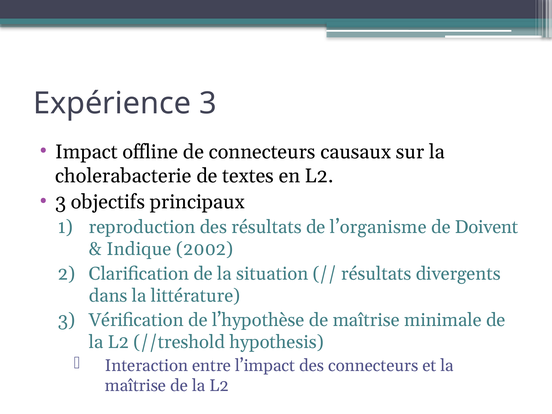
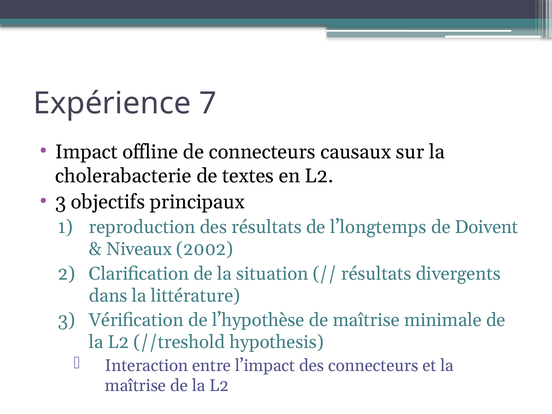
Expérience 3: 3 -> 7
l’organisme: l’organisme -> l’longtemps
Indique: Indique -> Niveaux
